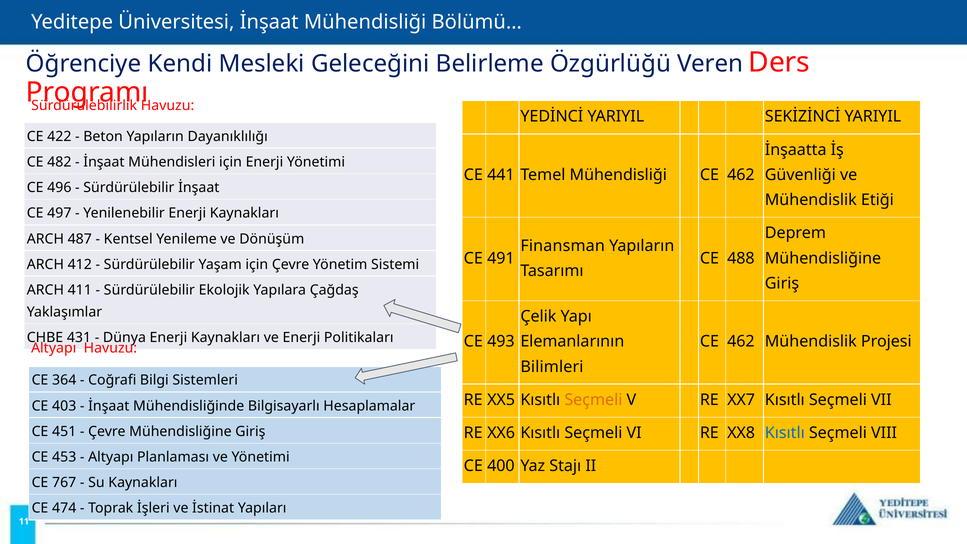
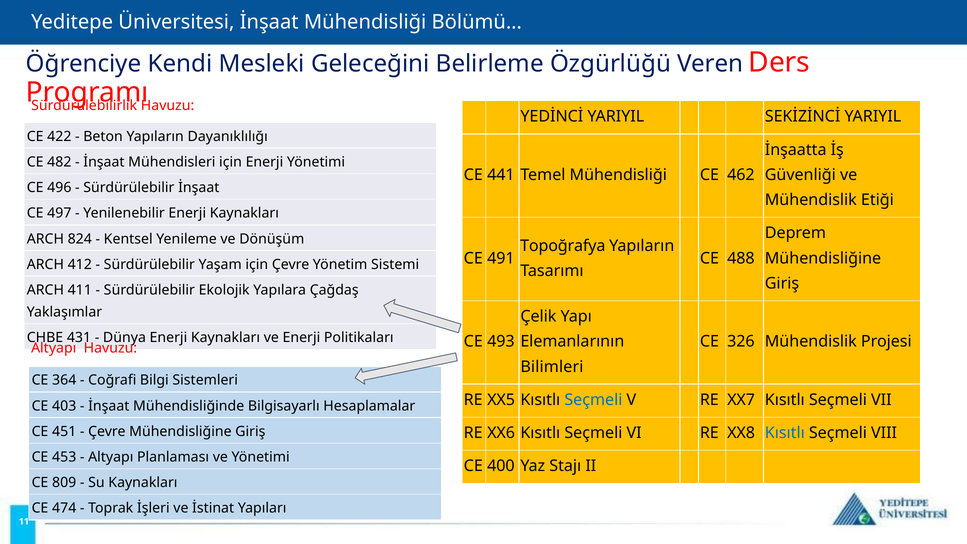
487: 487 -> 824
Finansman: Finansman -> Topoğrafya
462 at (741, 342): 462 -> 326
Seçmeli at (593, 400) colour: orange -> blue
767: 767 -> 809
